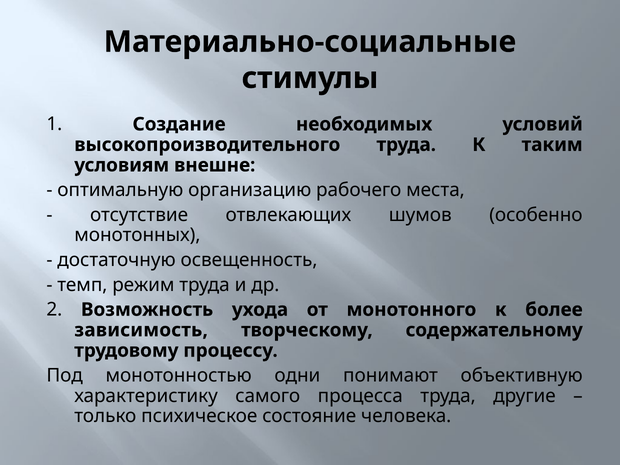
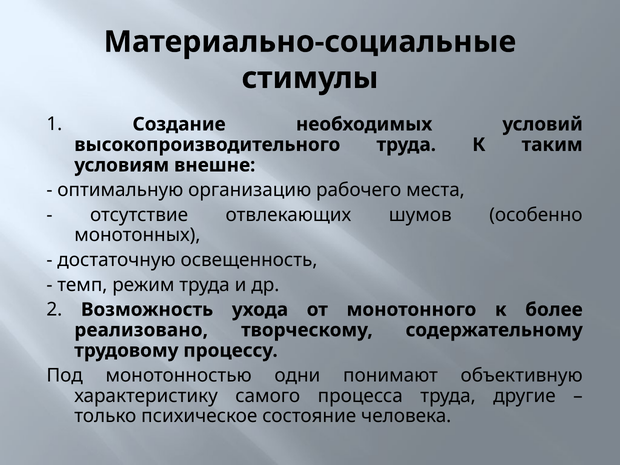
зависимость: зависимость -> реализовано
